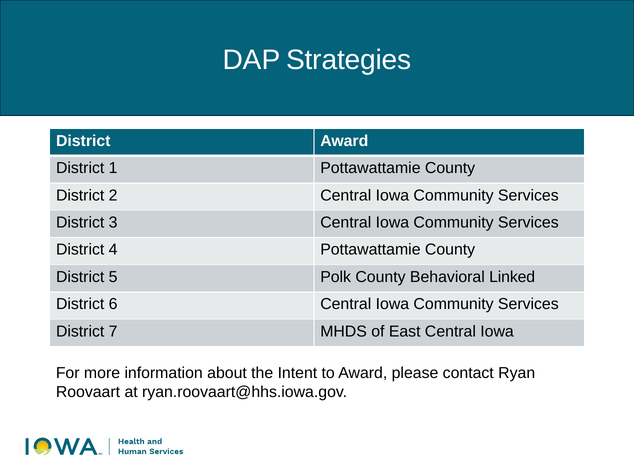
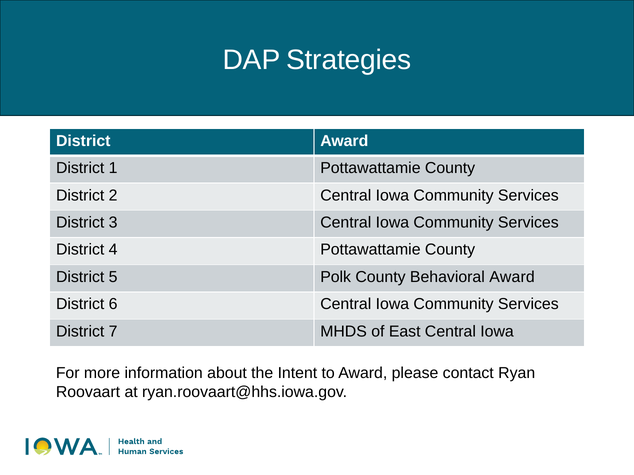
Behavioral Linked: Linked -> Award
